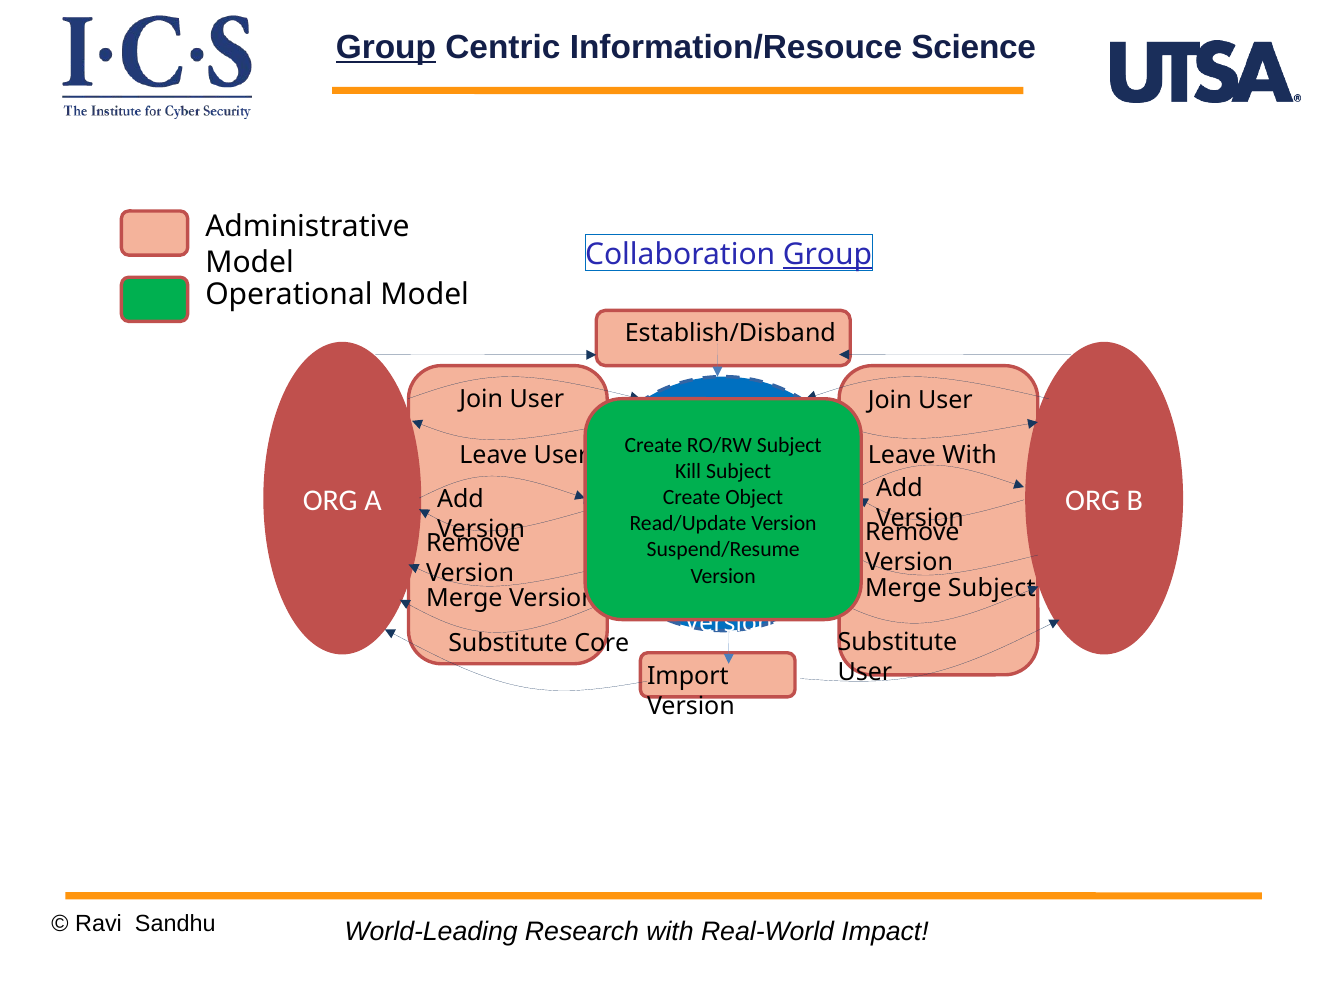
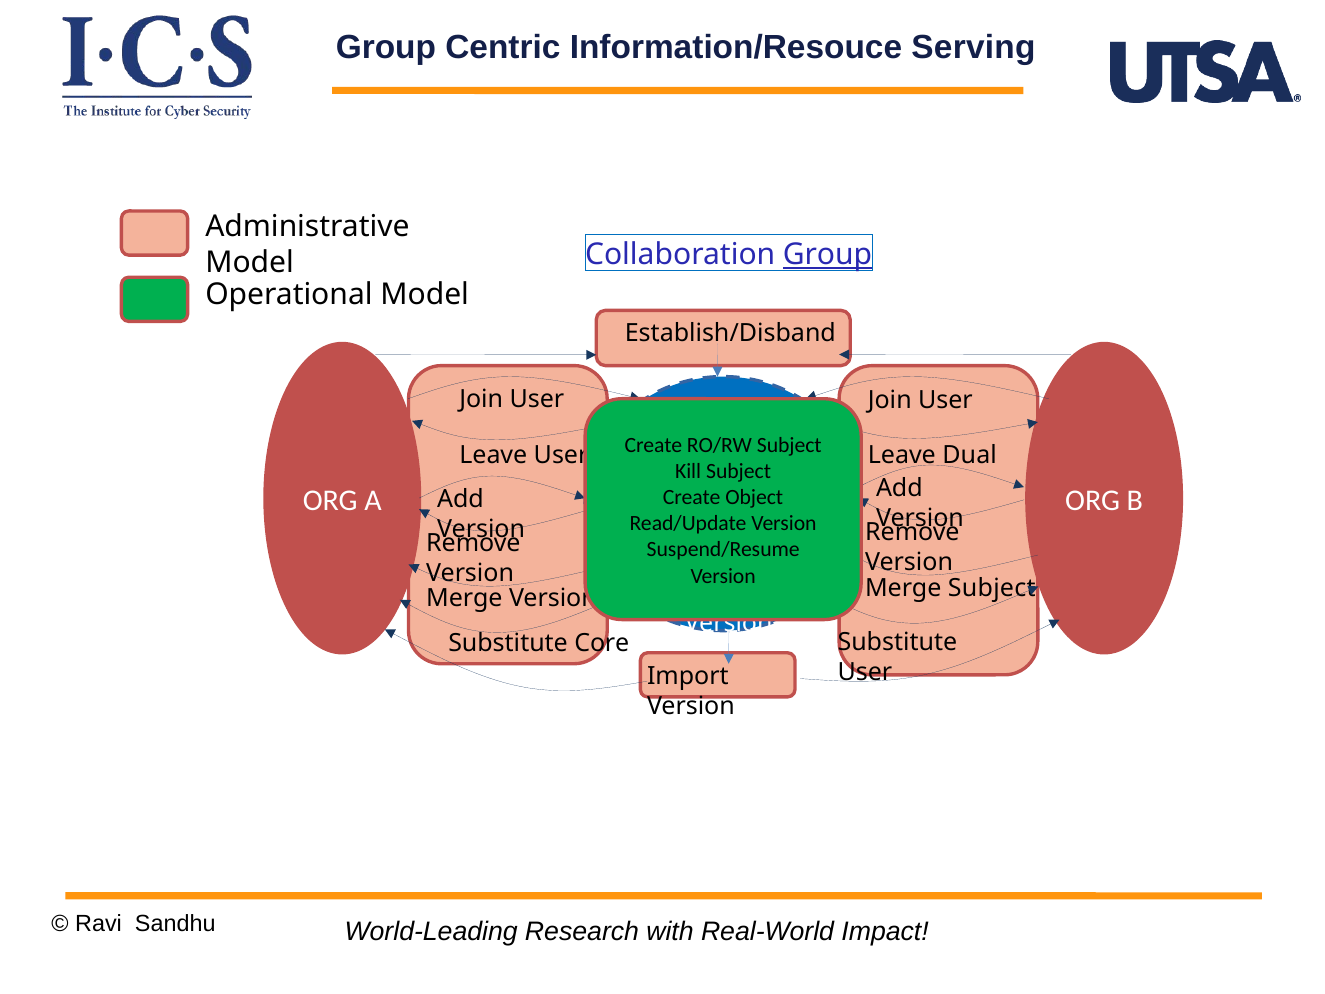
Group at (386, 47) underline: present -> none
Science: Science -> Serving
Leave With: With -> Dual
